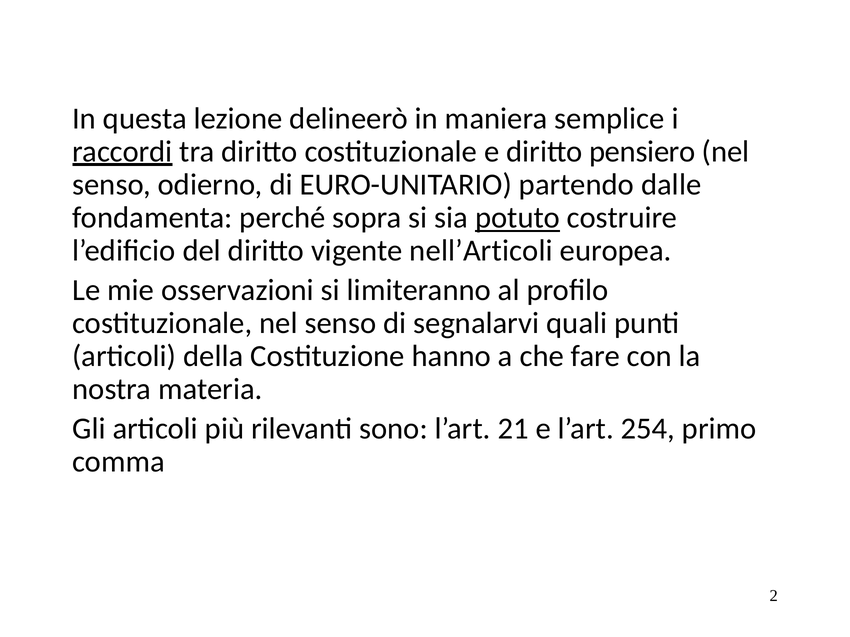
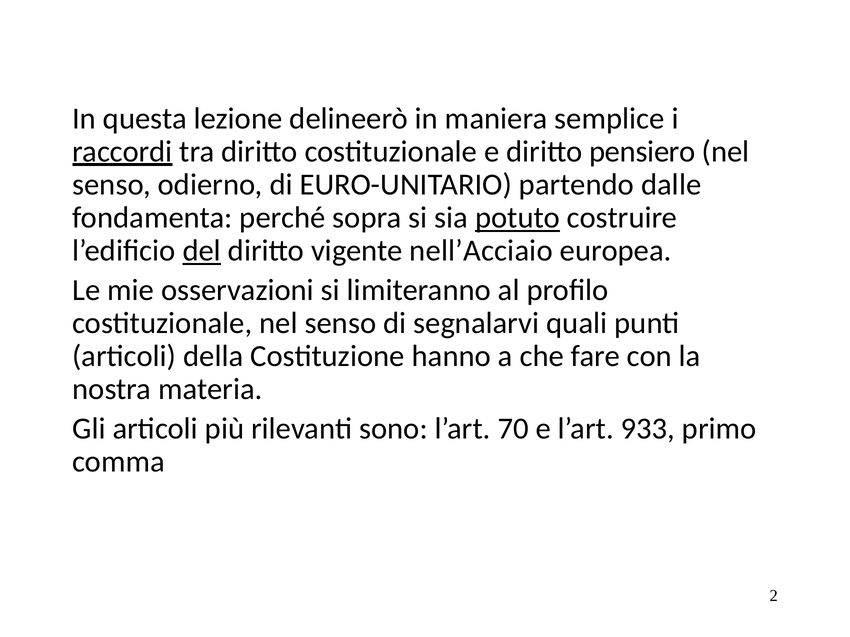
del underline: none -> present
nell’Articoli: nell’Articoli -> nell’Acciaio
21: 21 -> 70
254: 254 -> 933
